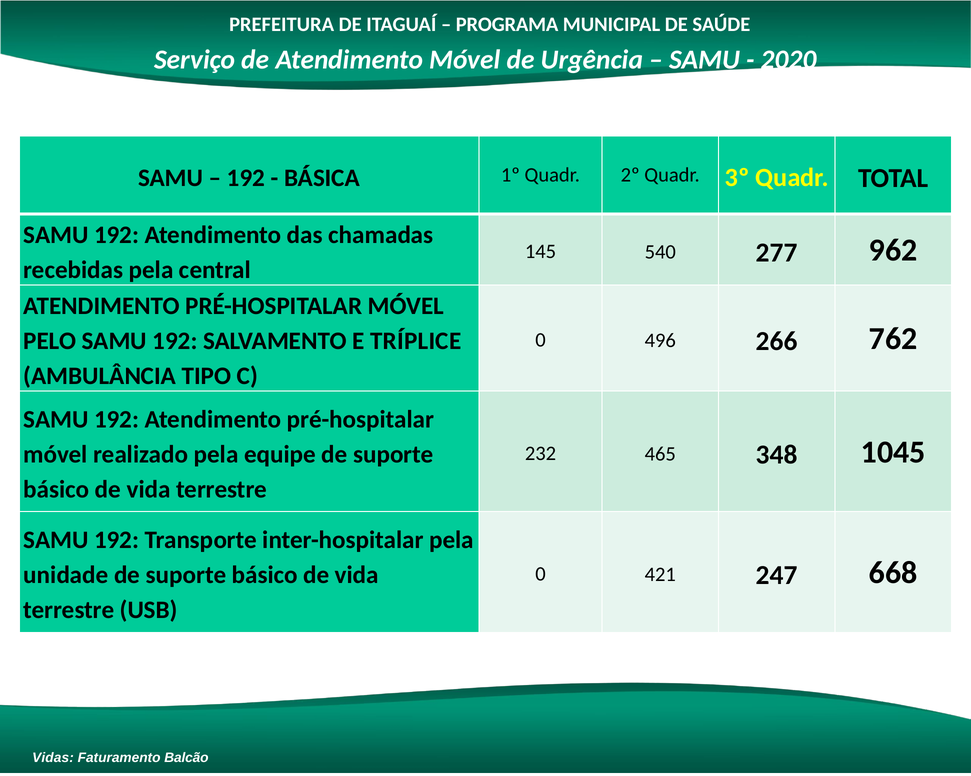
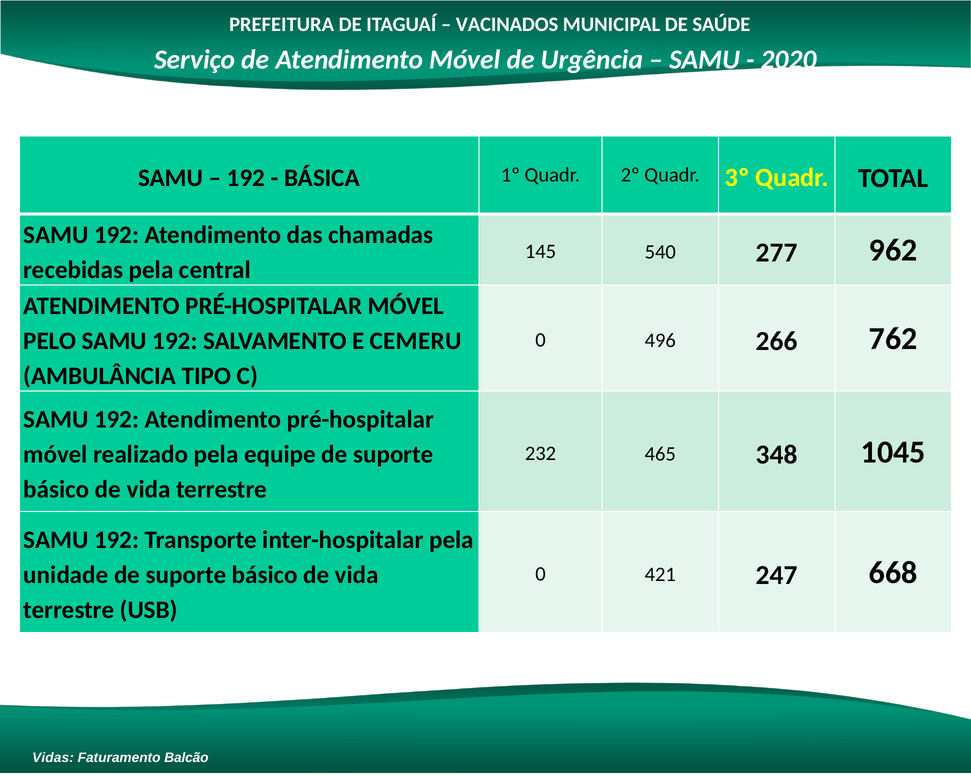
PROGRAMA: PROGRAMA -> VACINADOS
TRÍPLICE: TRÍPLICE -> CEMERU
